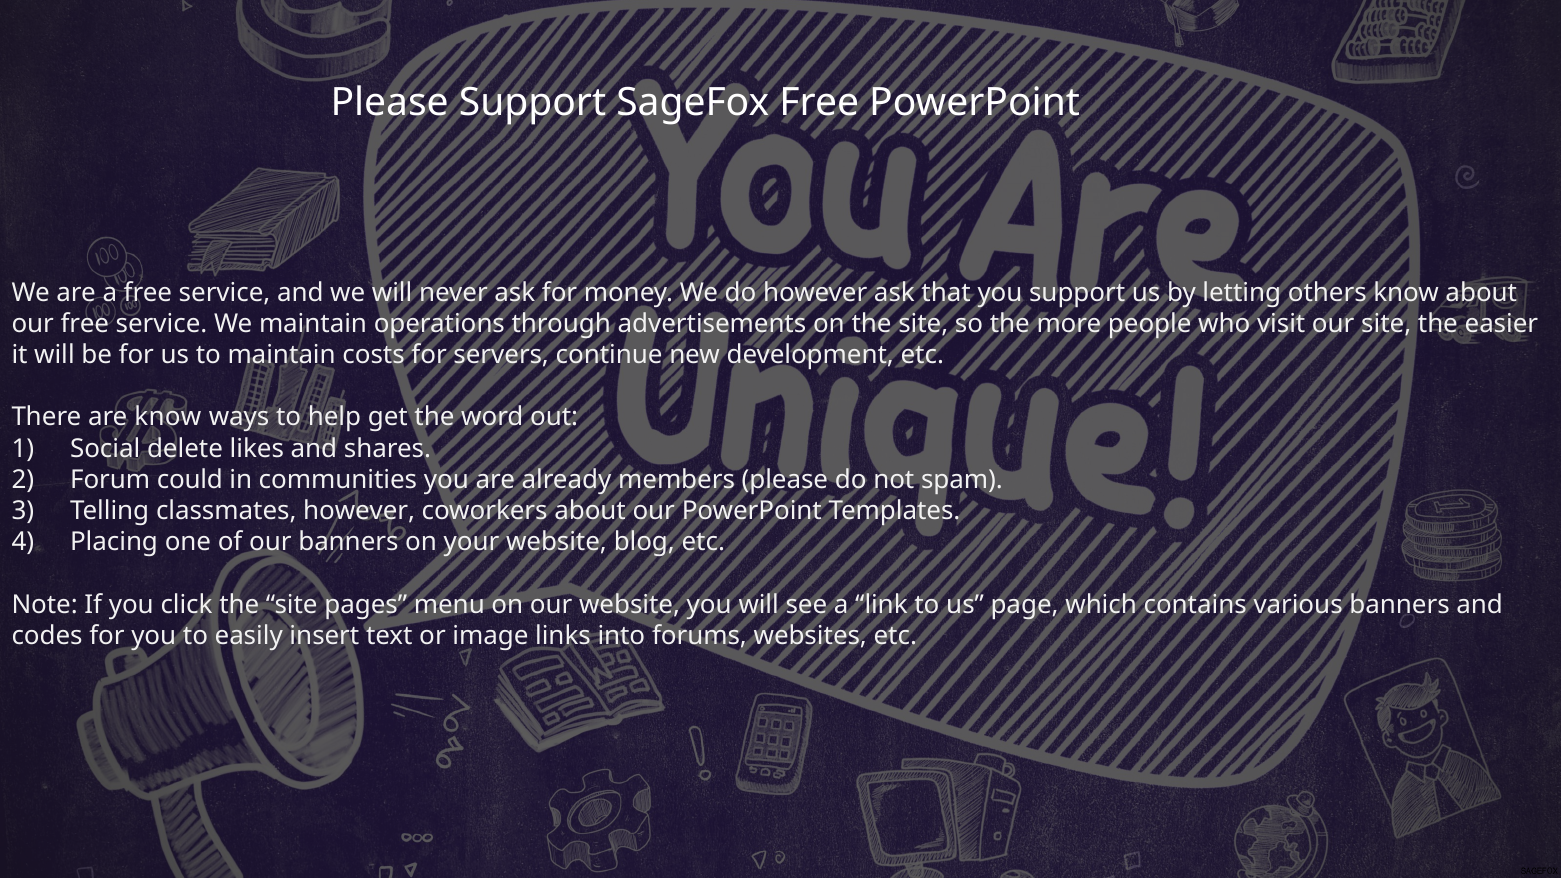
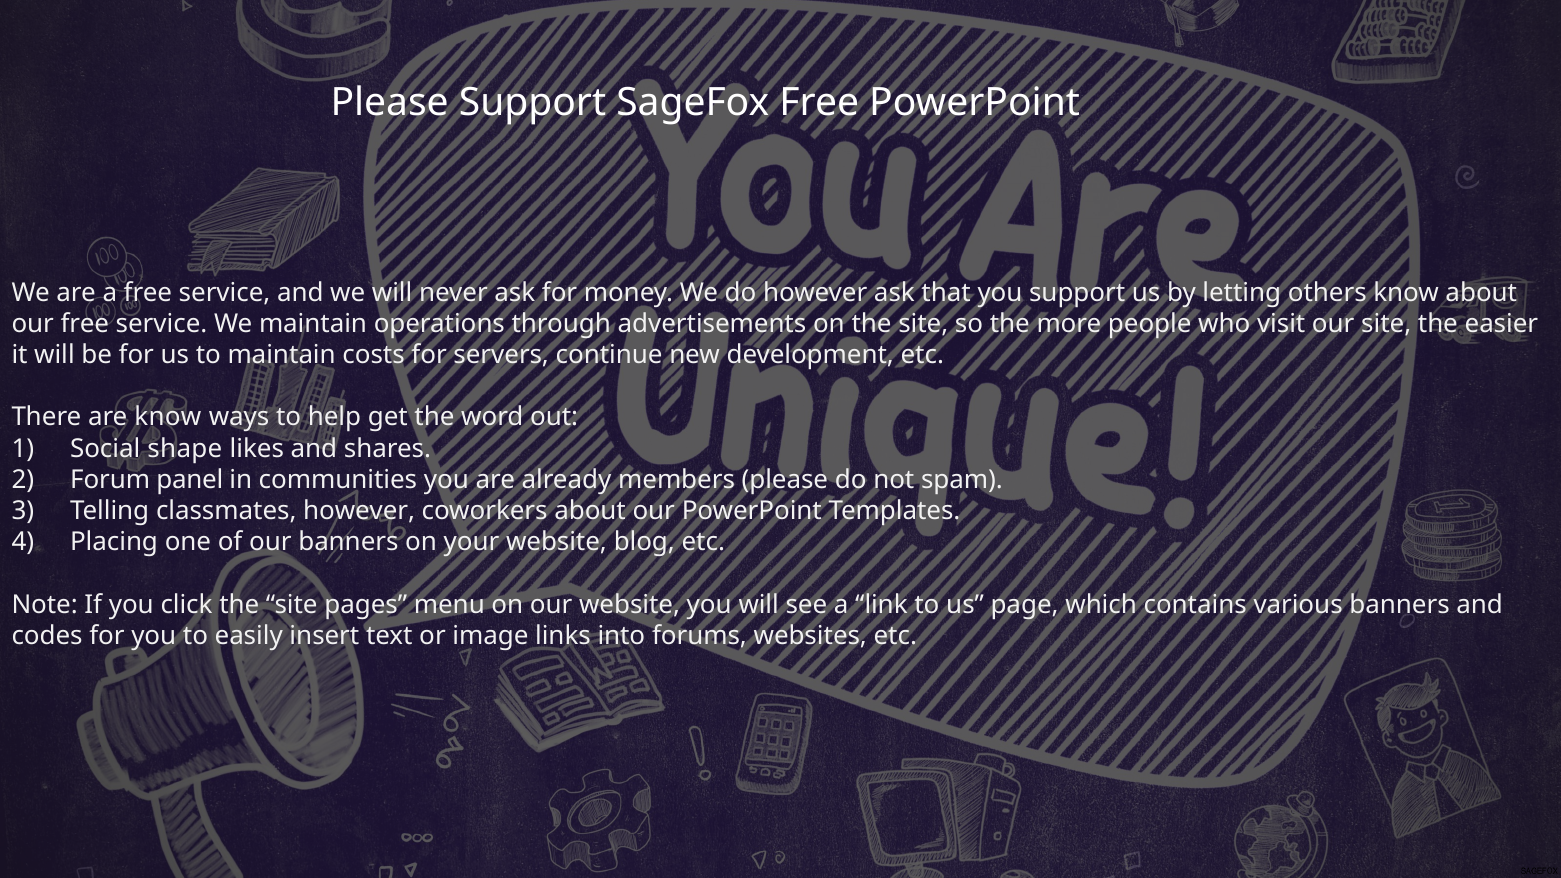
delete: delete -> shape
could: could -> panel
